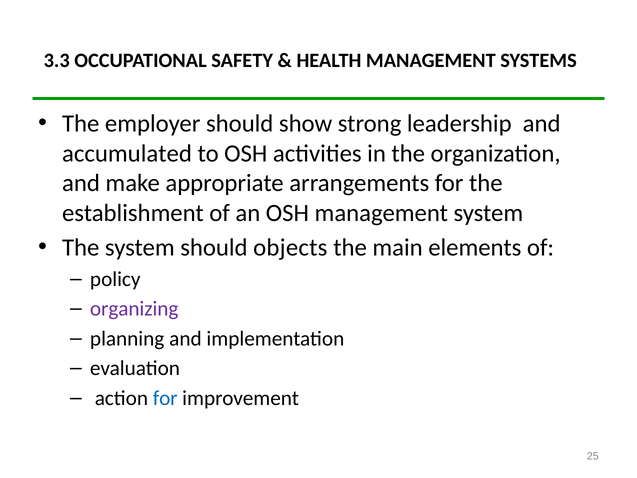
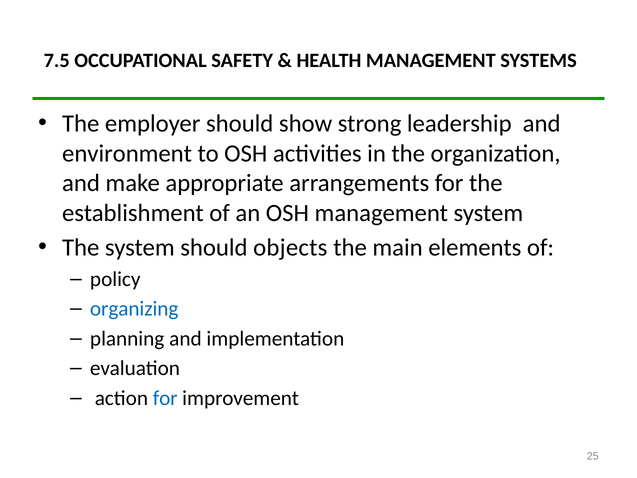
3.3: 3.3 -> 7.5
accumulated: accumulated -> environment
organizing colour: purple -> blue
